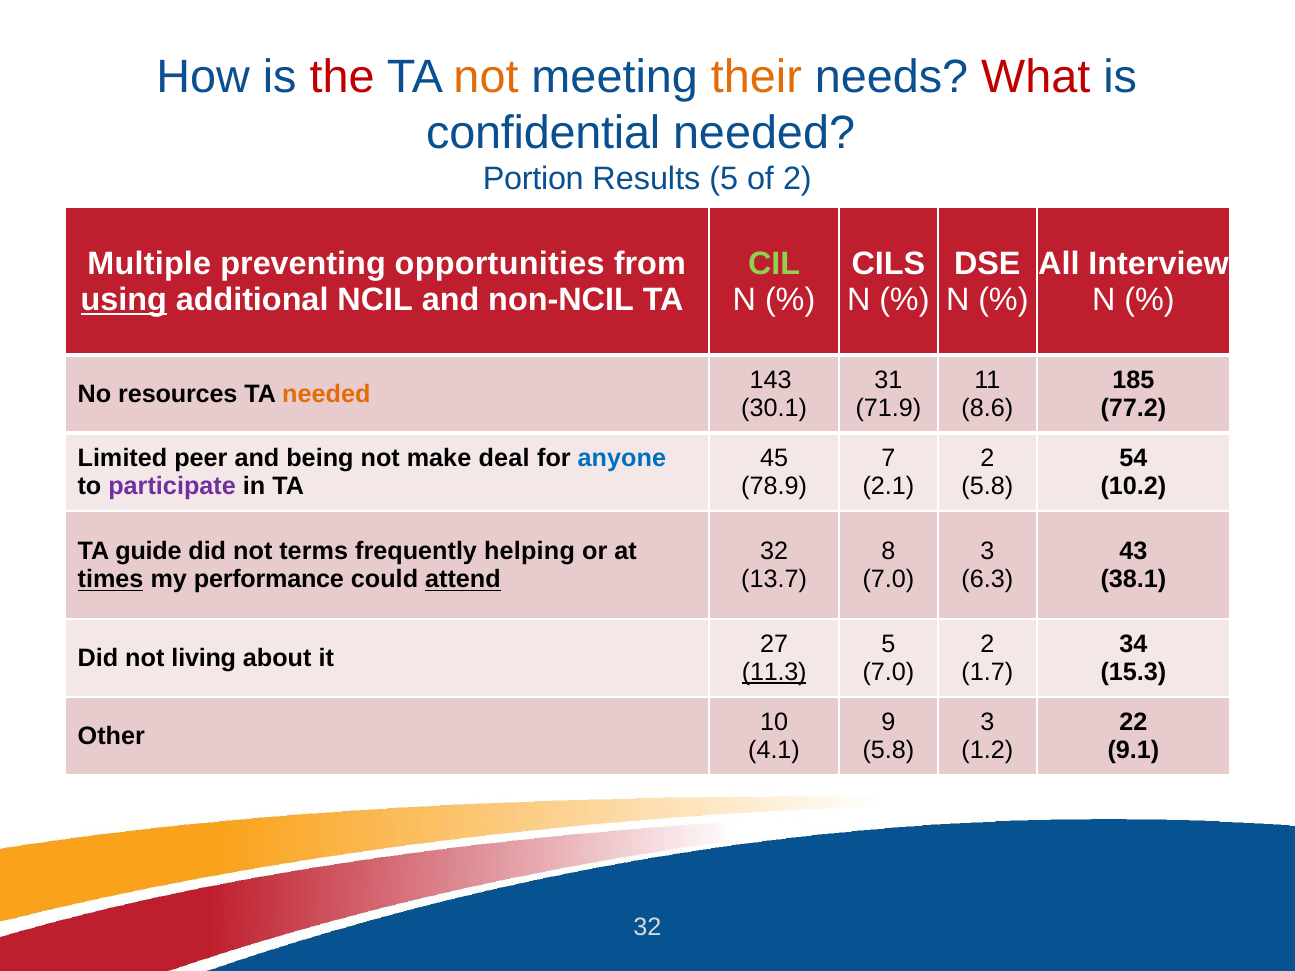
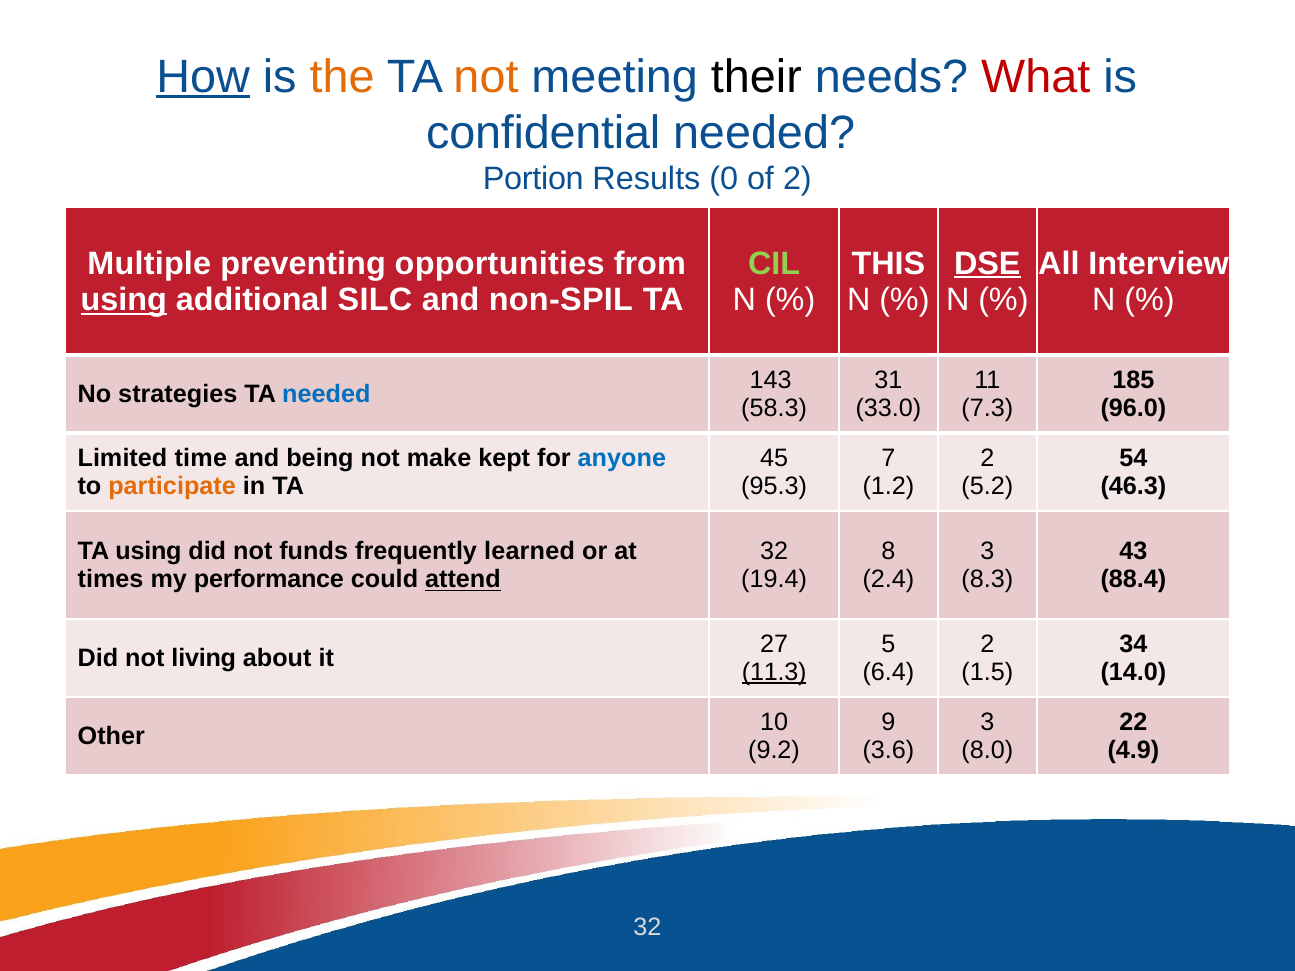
How underline: none -> present
the colour: red -> orange
their colour: orange -> black
Results 5: 5 -> 0
CILS: CILS -> THIS
DSE underline: none -> present
NCIL: NCIL -> SILC
non-NCIL: non-NCIL -> non-SPIL
resources: resources -> strategies
needed at (326, 395) colour: orange -> blue
30.1: 30.1 -> 58.3
71.9: 71.9 -> 33.0
8.6: 8.6 -> 7.3
77.2: 77.2 -> 96.0
peer: peer -> time
deal: deal -> kept
participate colour: purple -> orange
78.9: 78.9 -> 95.3
2.1: 2.1 -> 1.2
5.8 at (987, 487): 5.8 -> 5.2
10.2: 10.2 -> 46.3
TA guide: guide -> using
terms: terms -> funds
helping: helping -> learned
times underline: present -> none
13.7: 13.7 -> 19.4
7.0 at (888, 580): 7.0 -> 2.4
6.3: 6.3 -> 8.3
38.1: 38.1 -> 88.4
7.0 at (888, 673): 7.0 -> 6.4
1.7: 1.7 -> 1.5
15.3: 15.3 -> 14.0
4.1: 4.1 -> 9.2
5.8 at (888, 751): 5.8 -> 3.6
1.2: 1.2 -> 8.0
9.1: 9.1 -> 4.9
